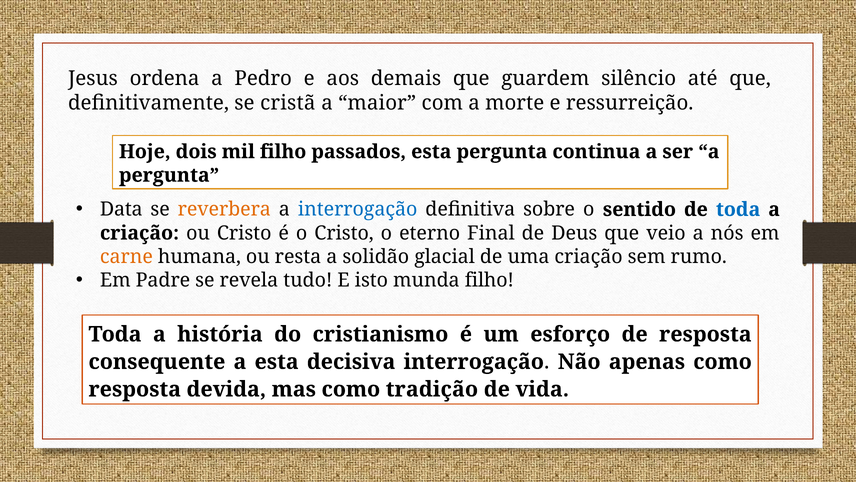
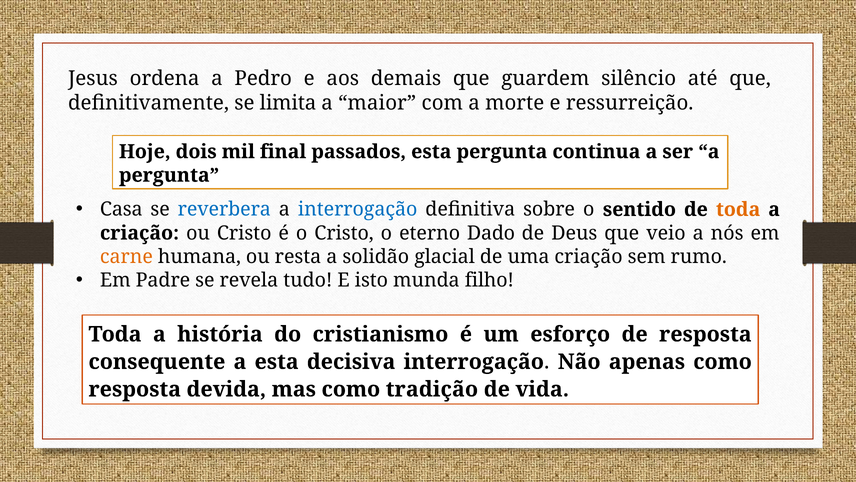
cristã: cristã -> limita
mil filho: filho -> final
Data: Data -> Casa
reverbera colour: orange -> blue
toda at (738, 209) colour: blue -> orange
Final: Final -> Dado
